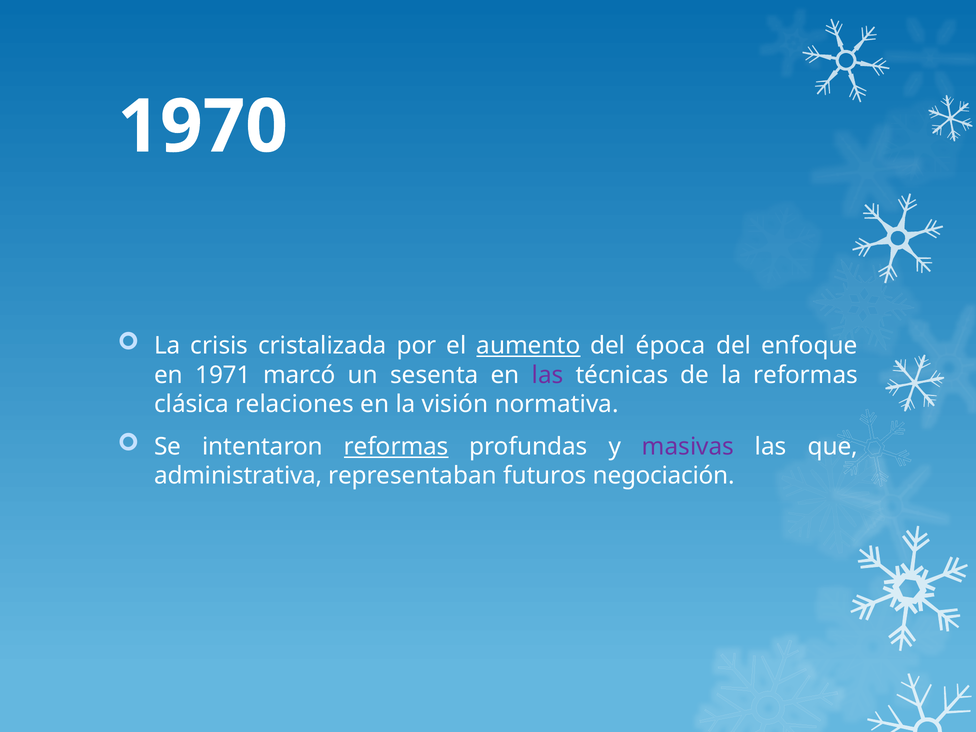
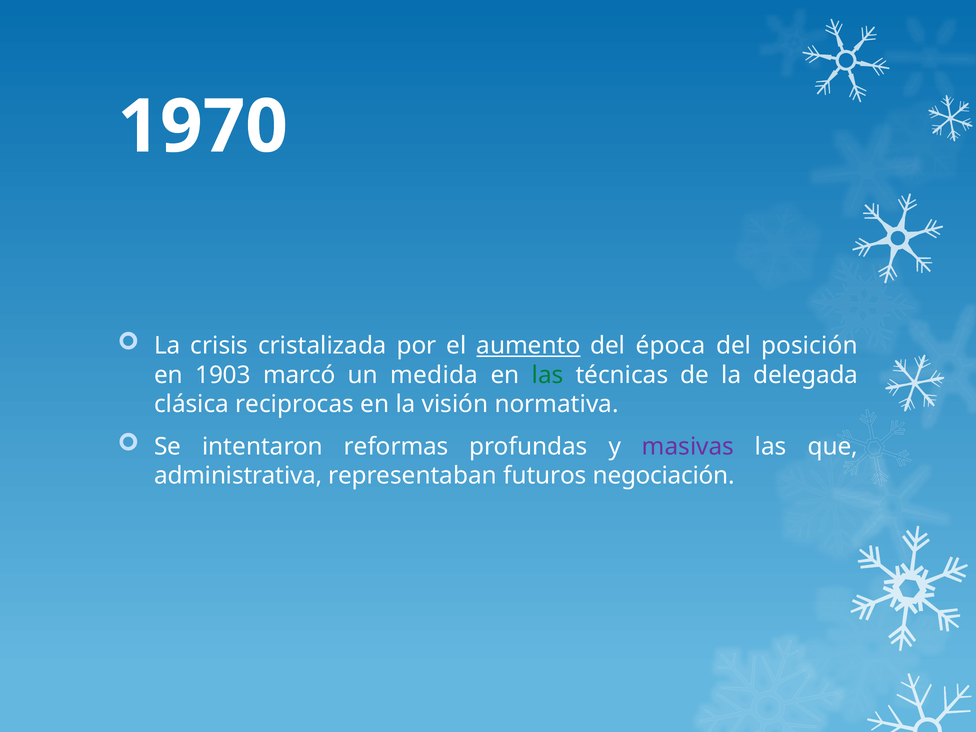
enfoque: enfoque -> posición
1971: 1971 -> 1903
sesenta: sesenta -> medida
las at (548, 375) colour: purple -> green
la reformas: reformas -> delegada
relaciones: relaciones -> reciprocas
reformas at (396, 447) underline: present -> none
